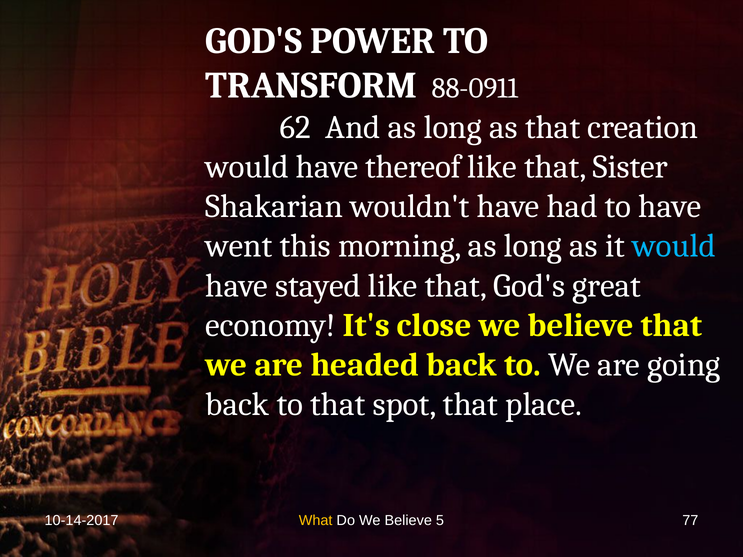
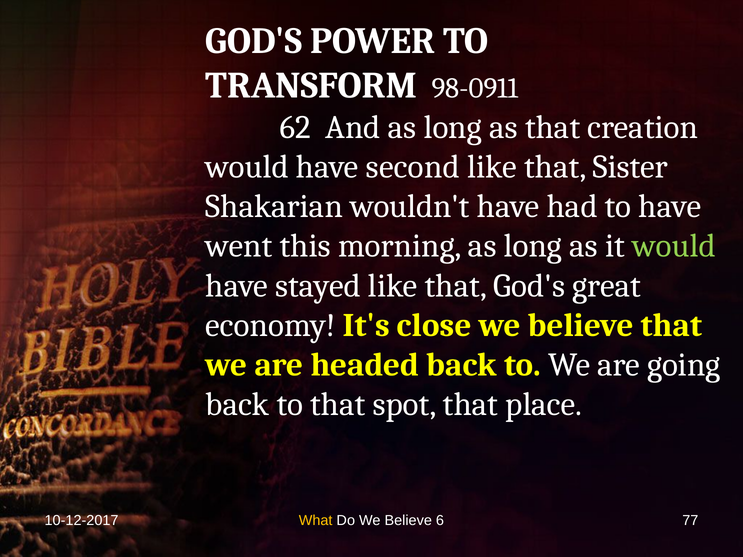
88-0911: 88-0911 -> 98-0911
thereof: thereof -> second
would at (674, 246) colour: light blue -> light green
10-14-2017: 10-14-2017 -> 10-12-2017
5: 5 -> 6
